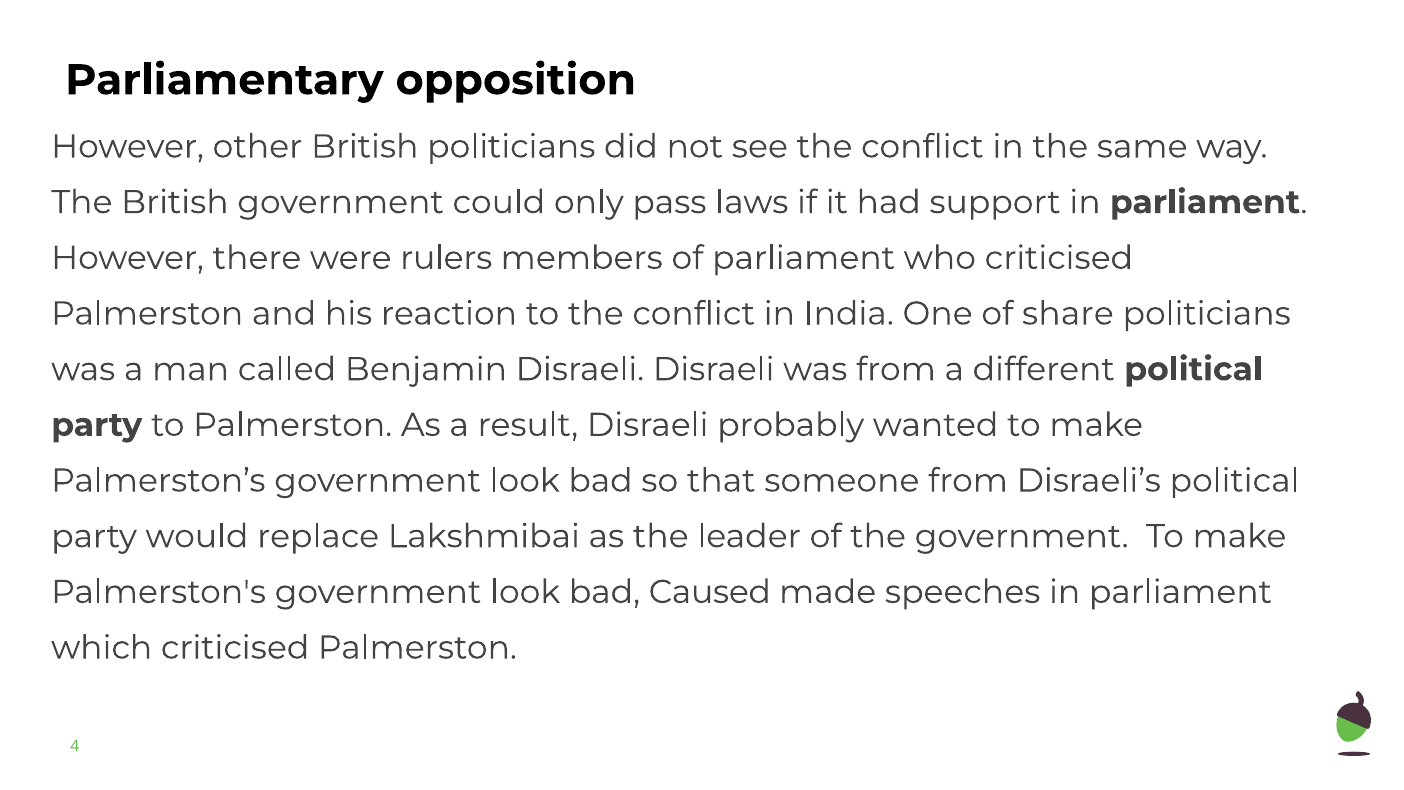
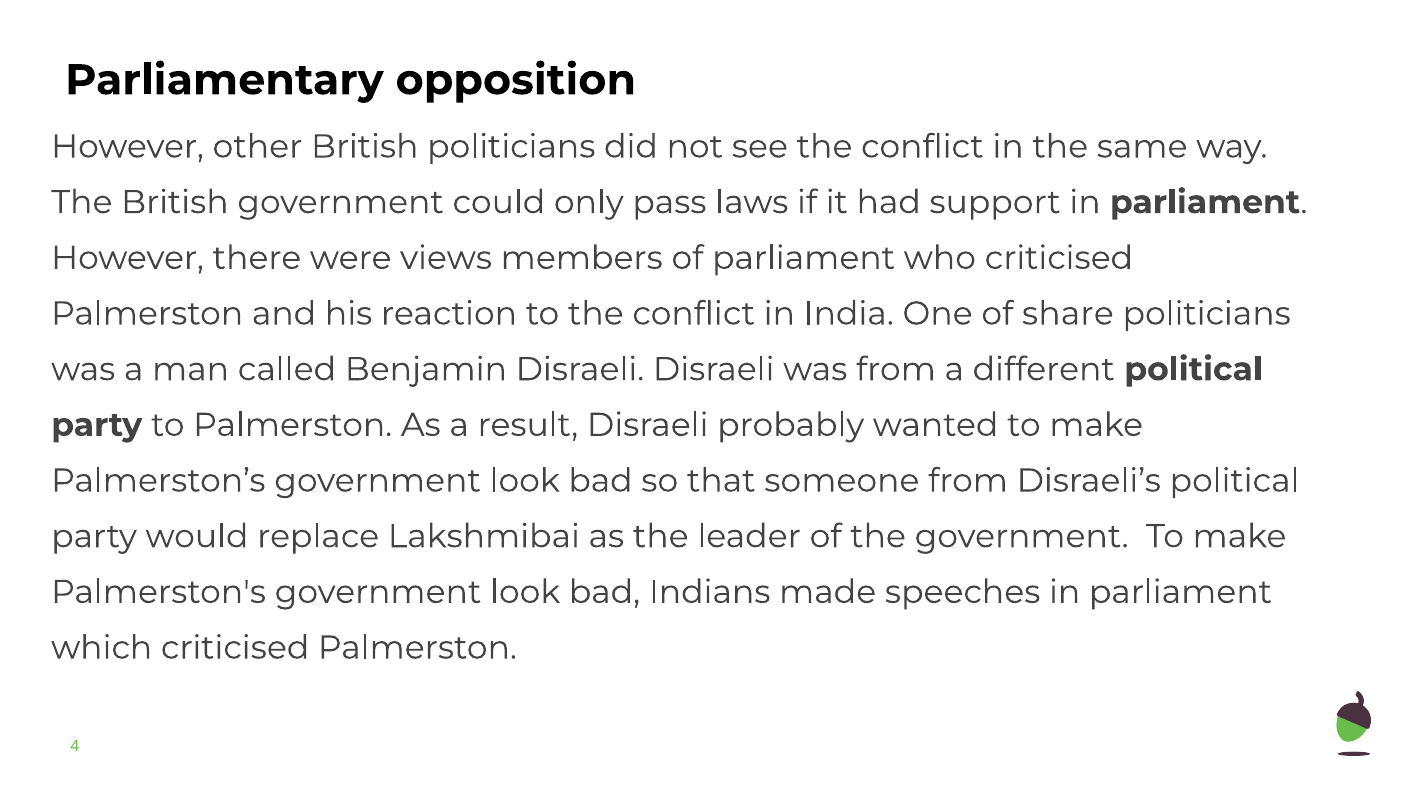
rulers: rulers -> views
Caused: Caused -> Indians
